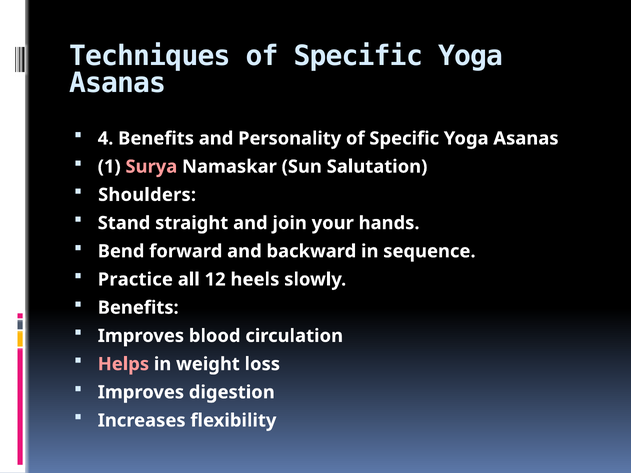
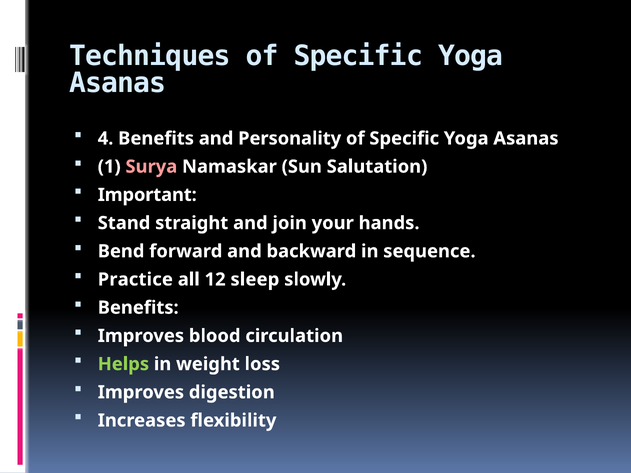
Shoulders: Shoulders -> Important
heels: heels -> sleep
Helps colour: pink -> light green
